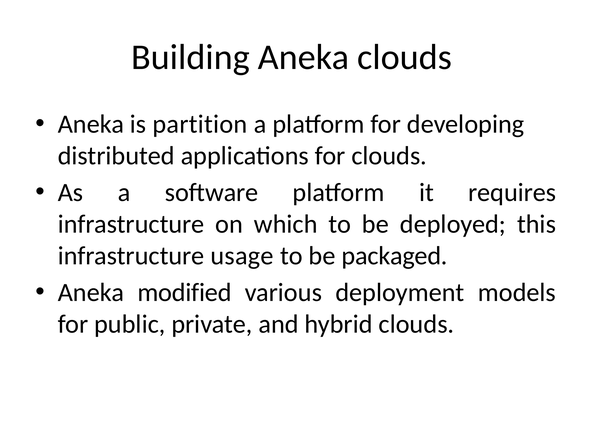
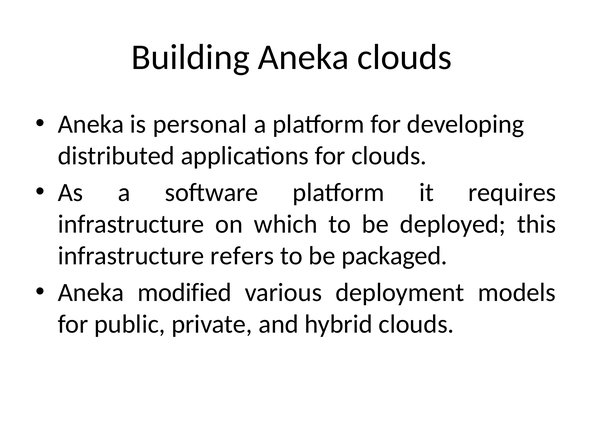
partition: partition -> personal
usage: usage -> refers
